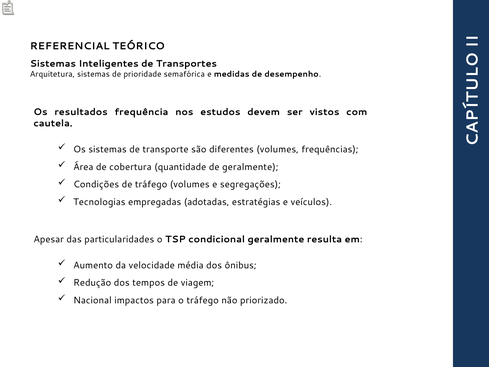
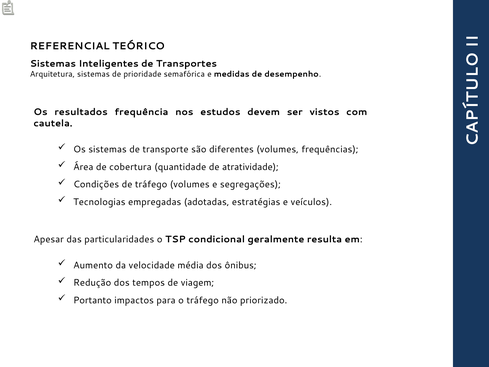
de geralmente: geralmente -> atratividade
Nacional: Nacional -> Portanto
